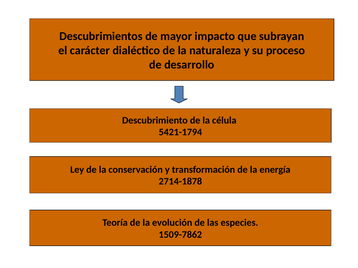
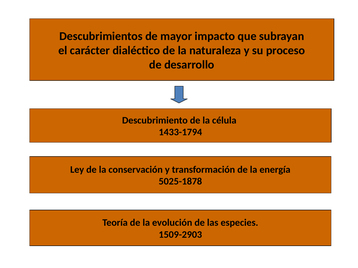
5421-1794: 5421-1794 -> 1433-1794
2714-1878: 2714-1878 -> 5025-1878
1509-7862: 1509-7862 -> 1509-2903
